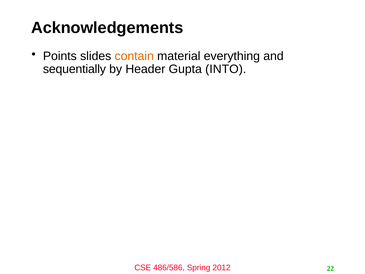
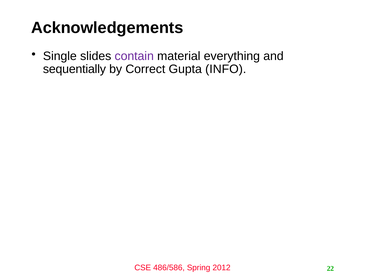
Points: Points -> Single
contain colour: orange -> purple
Header: Header -> Correct
INTO: INTO -> INFO
